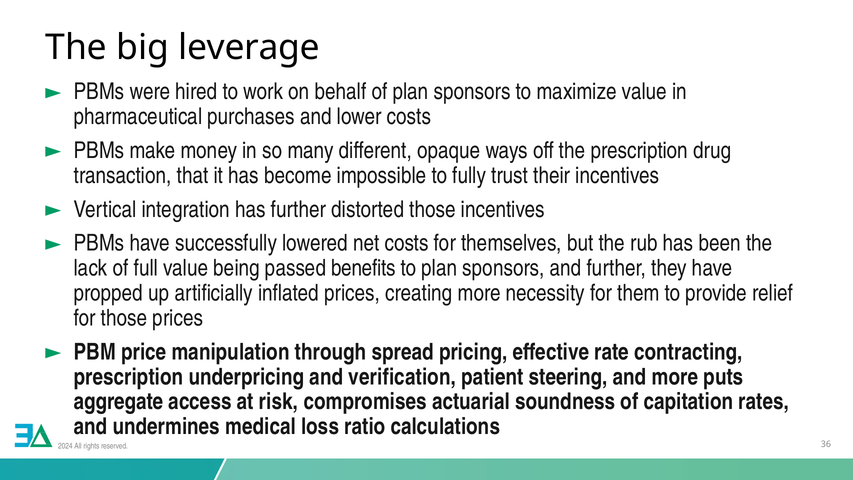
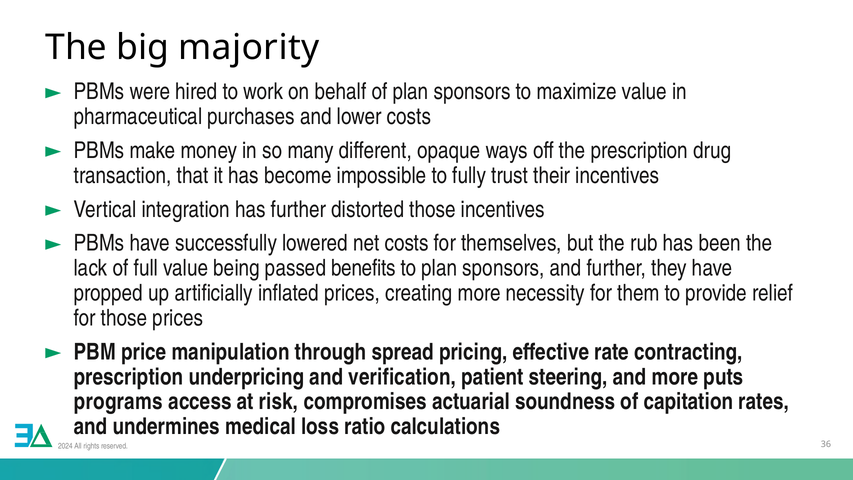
leverage: leverage -> majority
aggregate: aggregate -> programs
